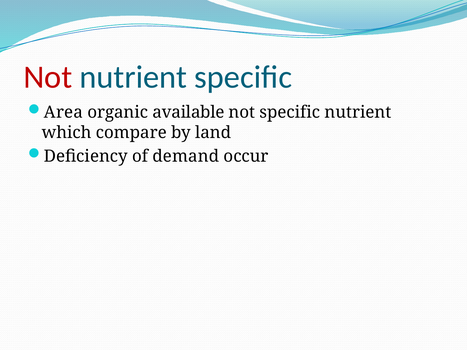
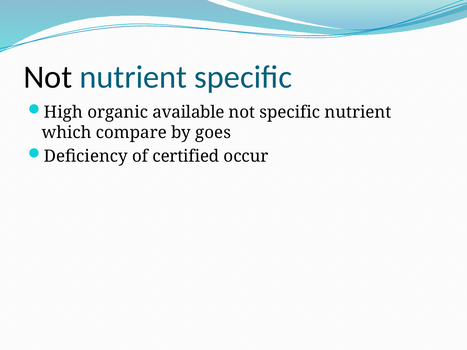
Not at (48, 77) colour: red -> black
Area: Area -> High
land: land -> goes
demand: demand -> certified
